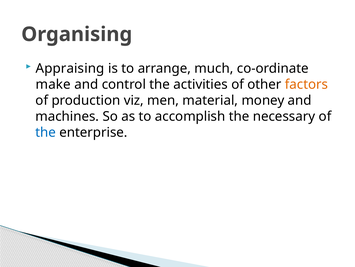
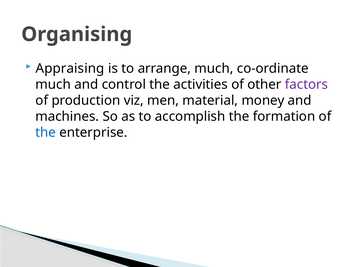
make at (53, 84): make -> much
factors colour: orange -> purple
necessary: necessary -> formation
